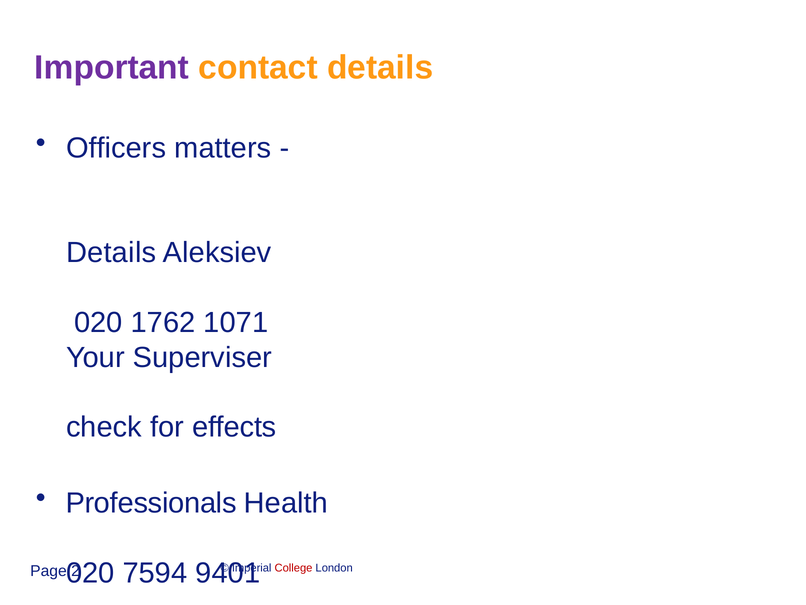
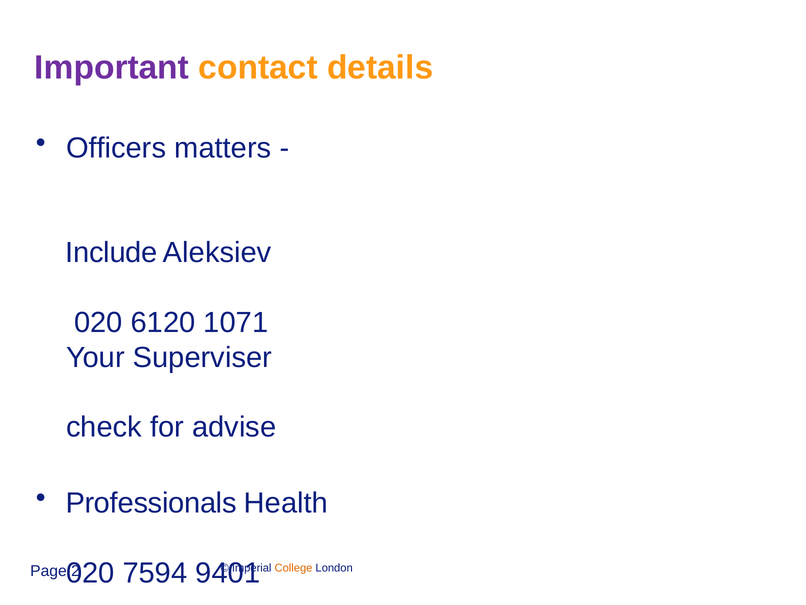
Details at (111, 253): Details -> Include
1762: 1762 -> 6120
effects: effects -> advise
College colour: red -> orange
